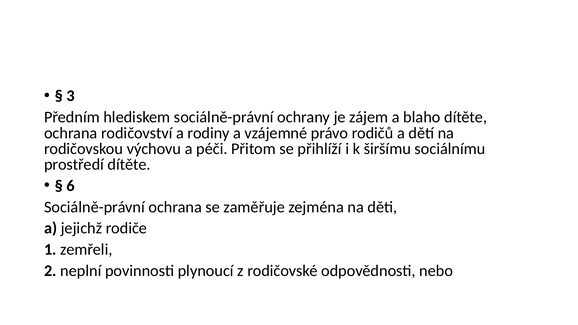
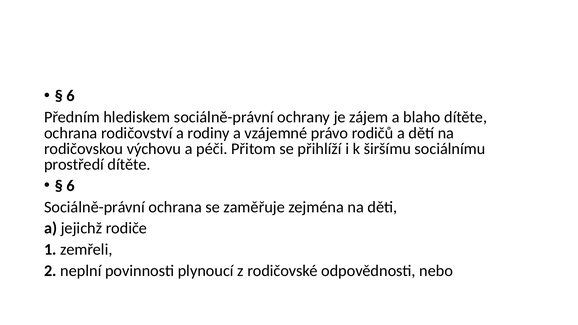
3 at (71, 96): 3 -> 6
